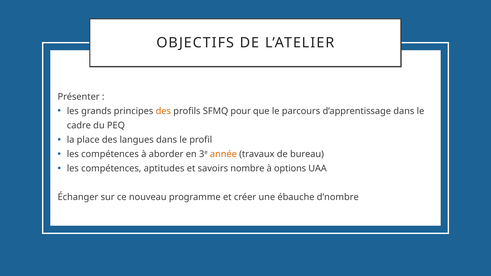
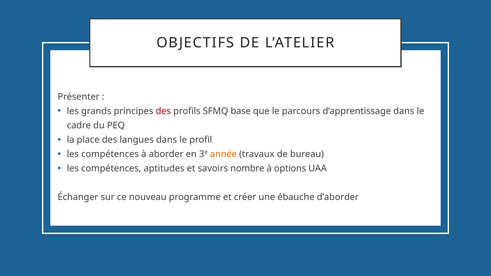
des at (163, 111) colour: orange -> red
pour: pour -> base
d’nombre: d’nombre -> d’aborder
